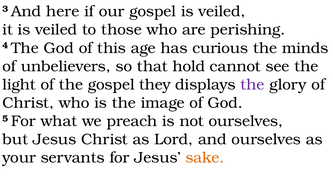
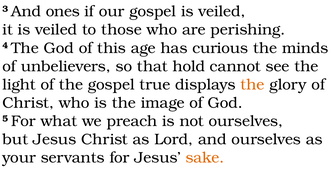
here: here -> ones
they: they -> true
the at (252, 85) colour: purple -> orange
